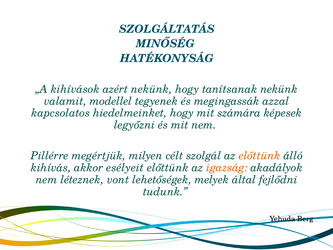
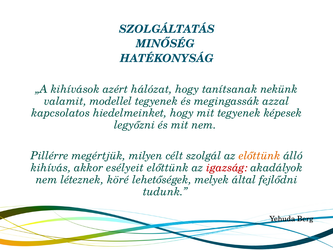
azért nekünk: nekünk -> hálózat
mit számára: számára -> tegyenek
igazság colour: orange -> red
vont: vont -> köré
